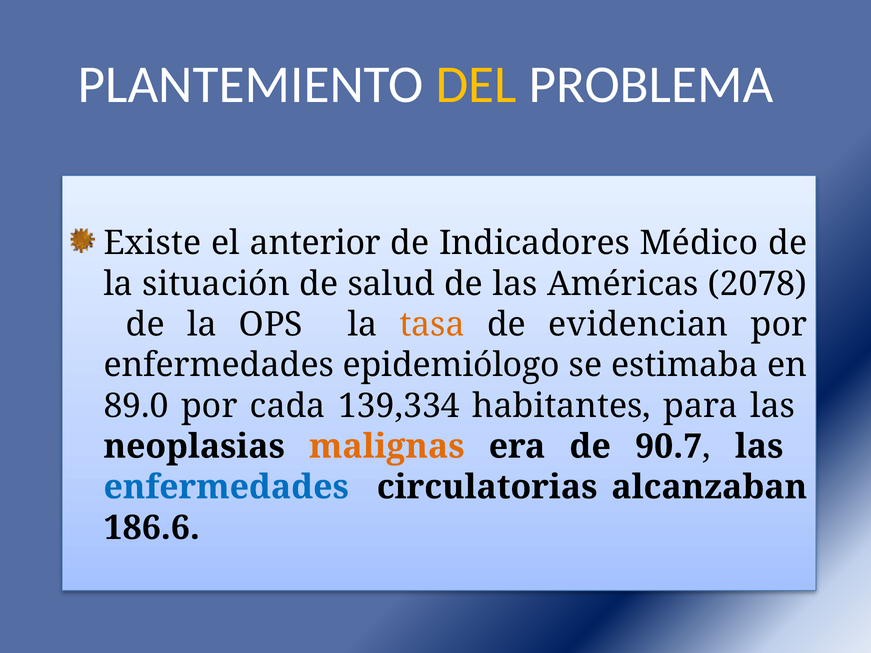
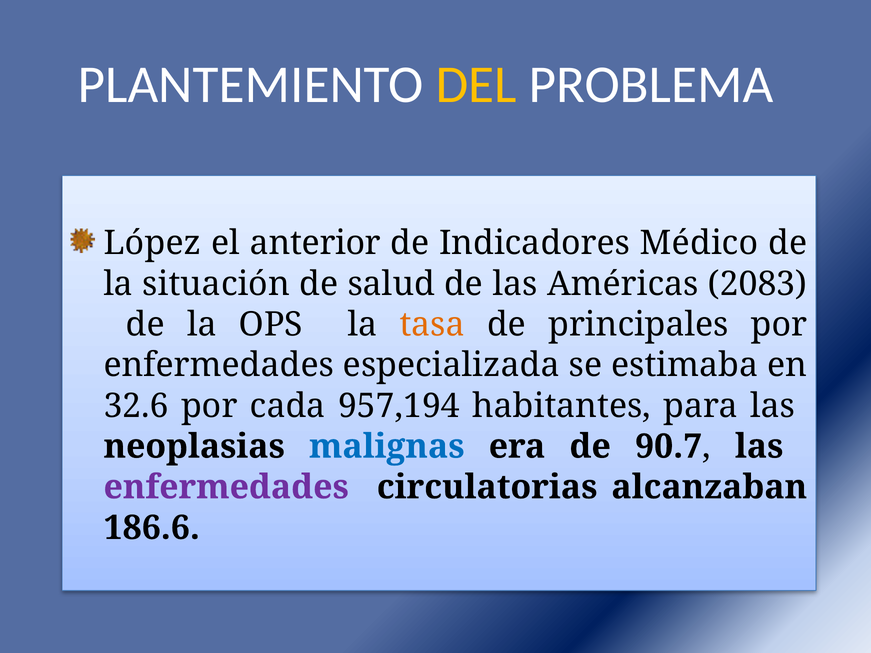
Existe: Existe -> López
2078: 2078 -> 2083
evidencian: evidencian -> principales
epidemiólogo: epidemiólogo -> especializada
89.0: 89.0 -> 32.6
139,334: 139,334 -> 957,194
malignas colour: orange -> blue
enfermedades at (226, 487) colour: blue -> purple
